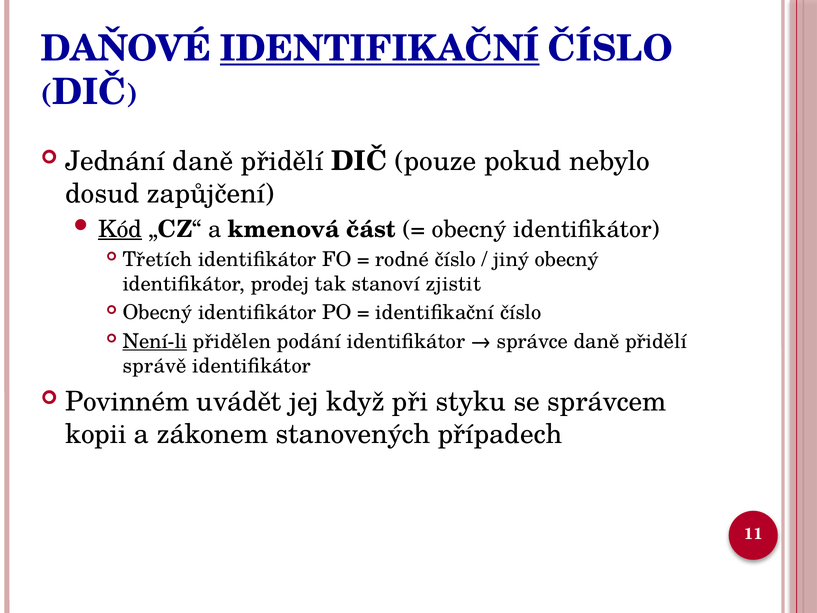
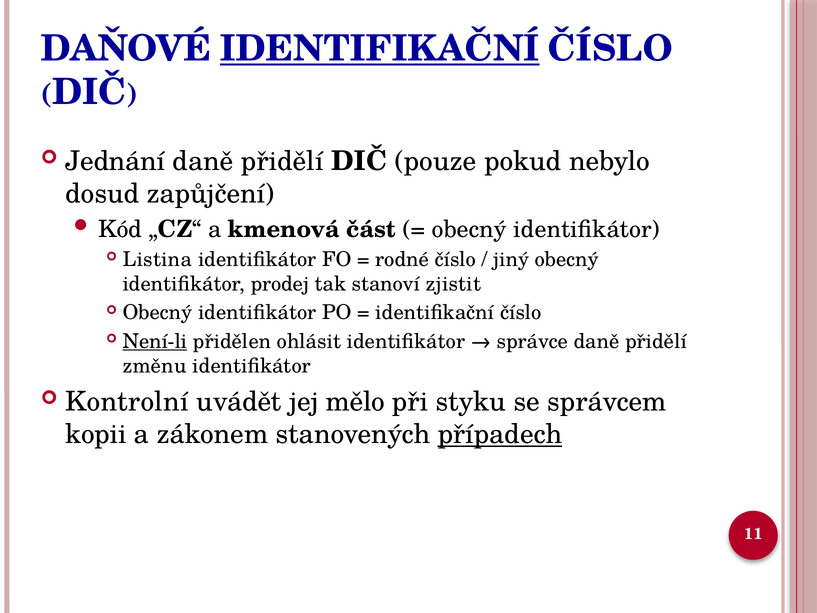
Kód underline: present -> none
Třetích: Třetích -> Listina
podání: podání -> ohlásit
správě: správě -> změnu
Povinném: Povinném -> Kontrolní
když: když -> mělo
případech underline: none -> present
